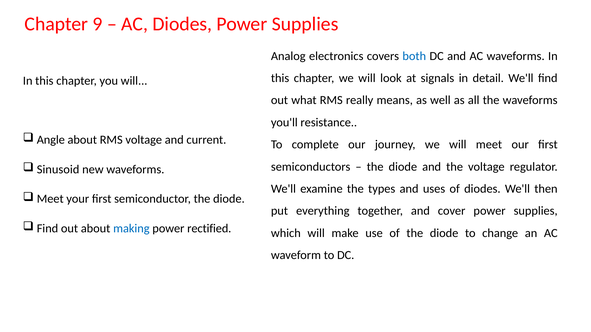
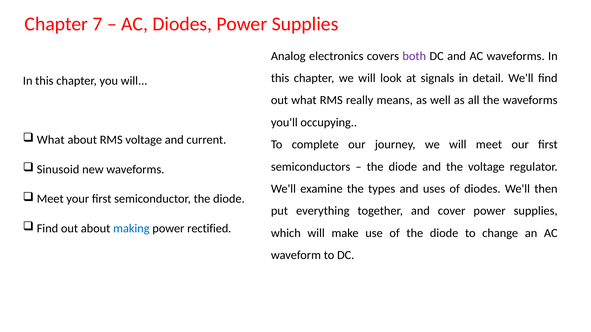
9: 9 -> 7
both colour: blue -> purple
resistance: resistance -> occupying
Angle at (51, 140): Angle -> What
